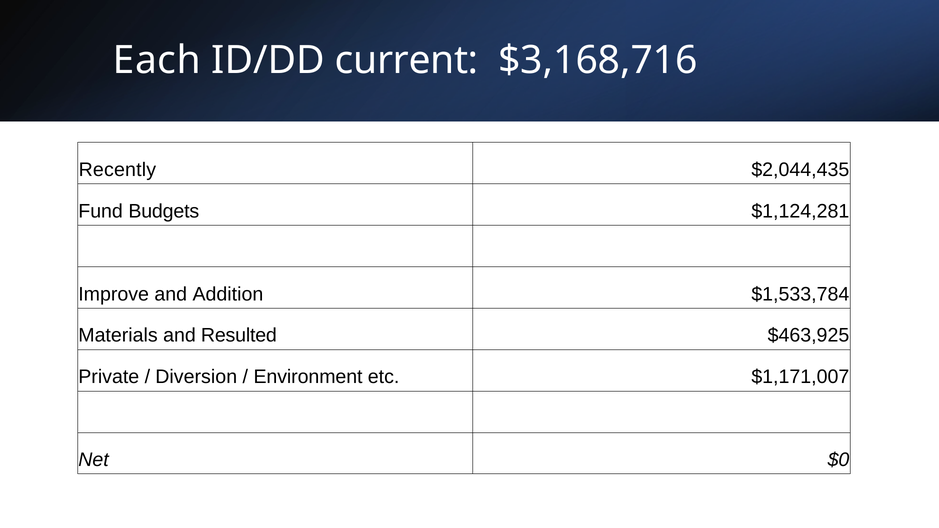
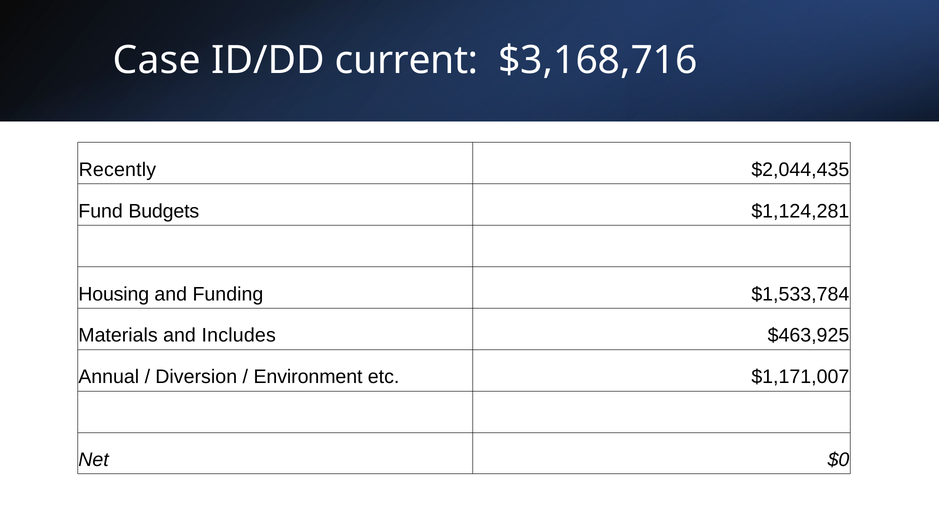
Each: Each -> Case
Improve: Improve -> Housing
Addition: Addition -> Funding
Resulted: Resulted -> Includes
Private: Private -> Annual
